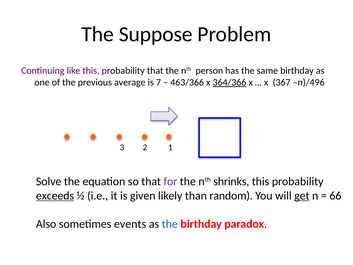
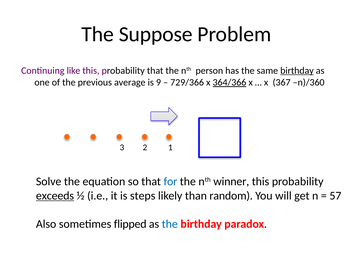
birthday at (297, 71) underline: none -> present
7: 7 -> 9
463/366: 463/366 -> 729/366
n)/496: n)/496 -> n)/360
for colour: purple -> blue
shrinks: shrinks -> winner
given: given -> steps
get underline: present -> none
66: 66 -> 57
events: events -> flipped
